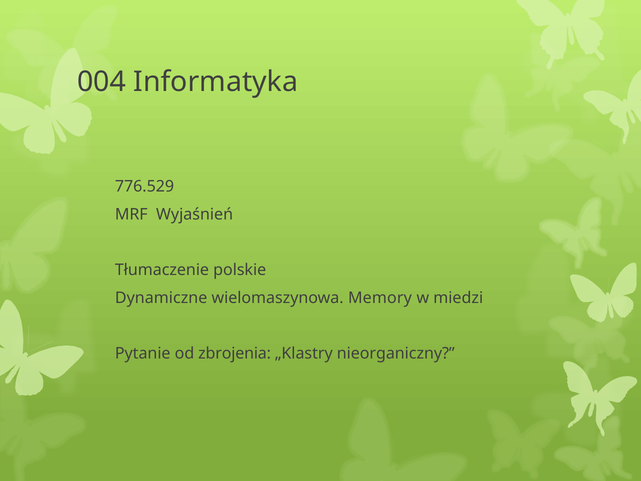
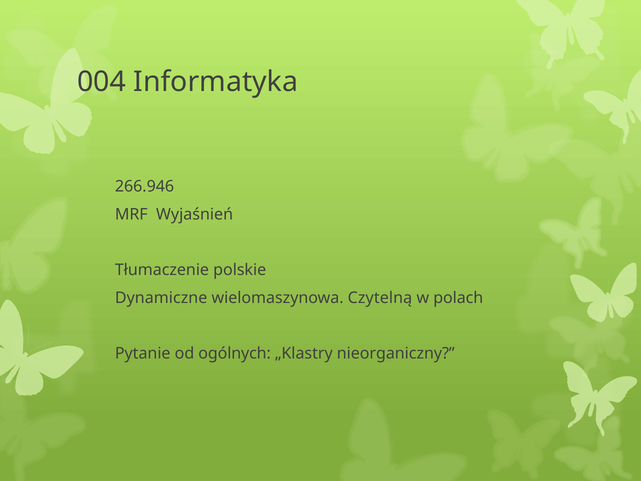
776.529: 776.529 -> 266.946
Memory: Memory -> Czytelną
miedzi: miedzi -> polach
zbrojenia: zbrojenia -> ogólnych
